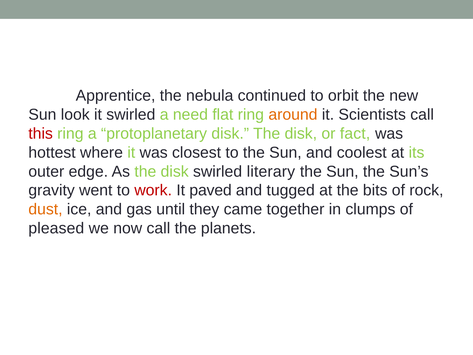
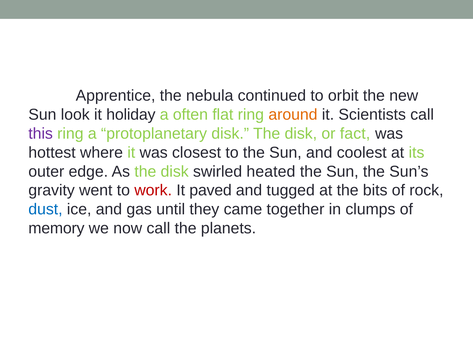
it swirled: swirled -> holiday
need: need -> often
this colour: red -> purple
literary: literary -> heated
dust colour: orange -> blue
pleased: pleased -> memory
